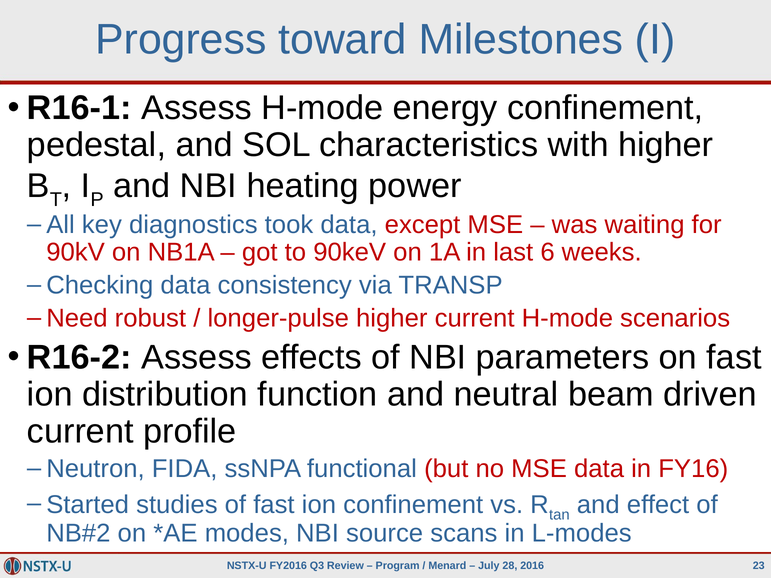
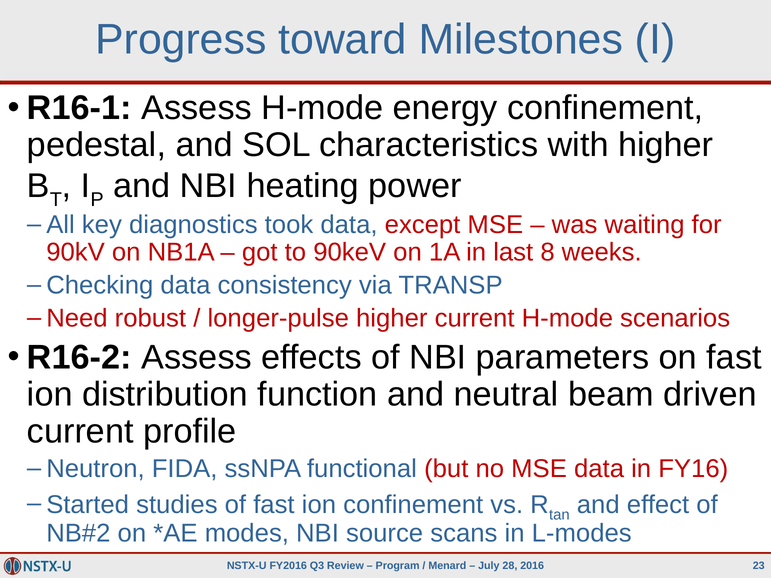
6: 6 -> 8
